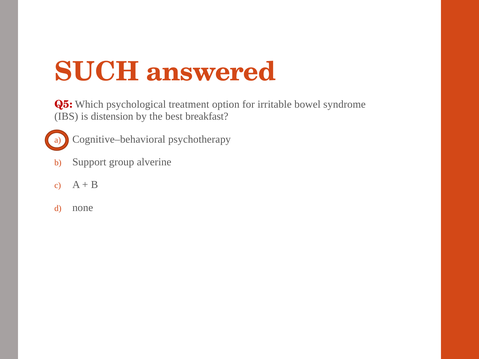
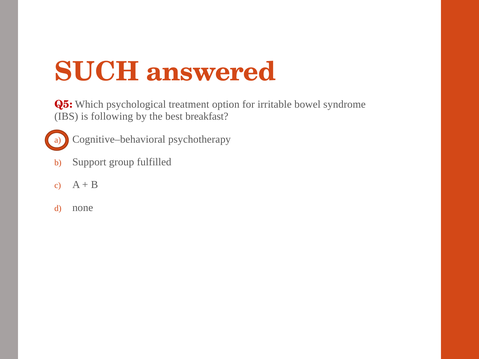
distension: distension -> following
alverine: alverine -> fulfilled
